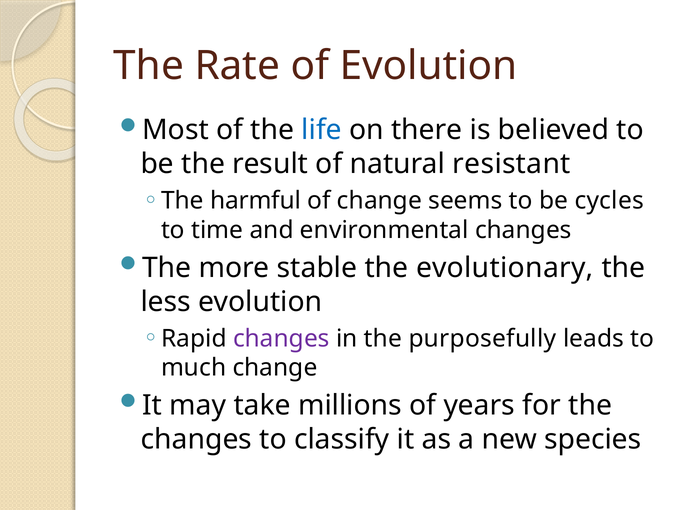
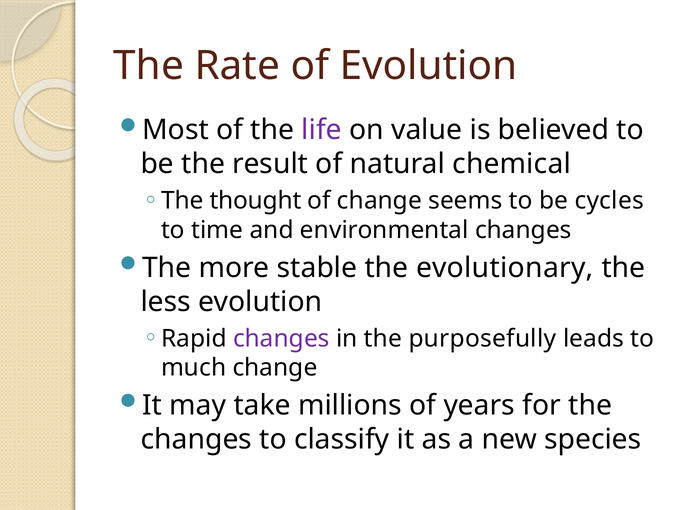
life colour: blue -> purple
there: there -> value
resistant: resistant -> chemical
harmful: harmful -> thought
